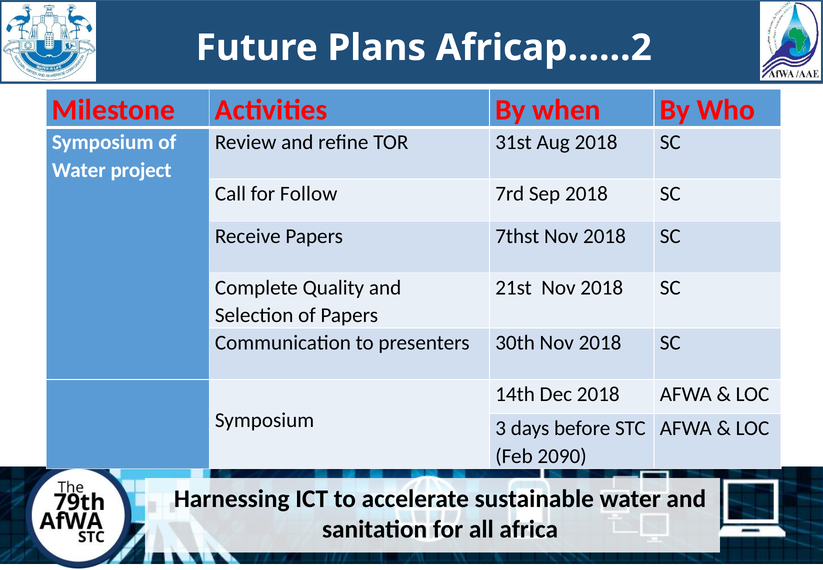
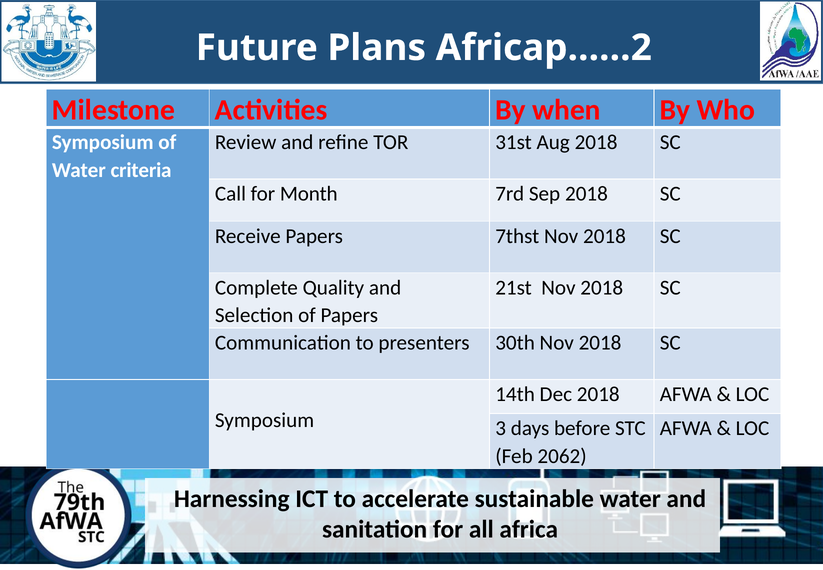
project: project -> criteria
Follow: Follow -> Month
2090: 2090 -> 2062
